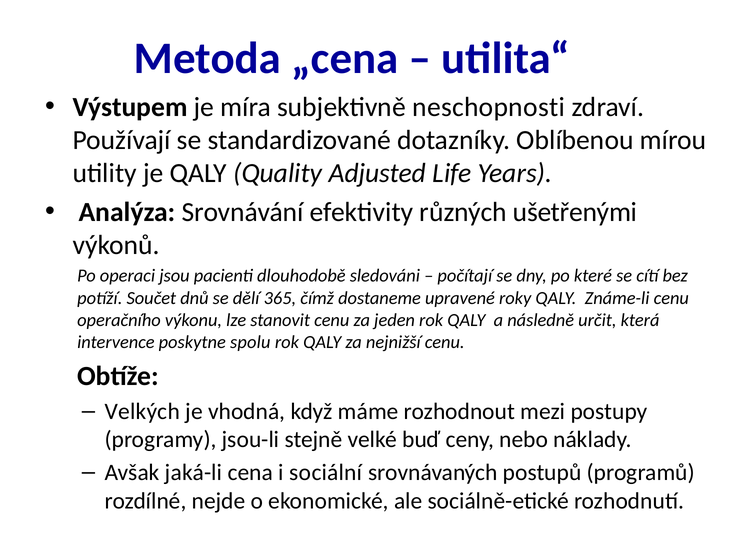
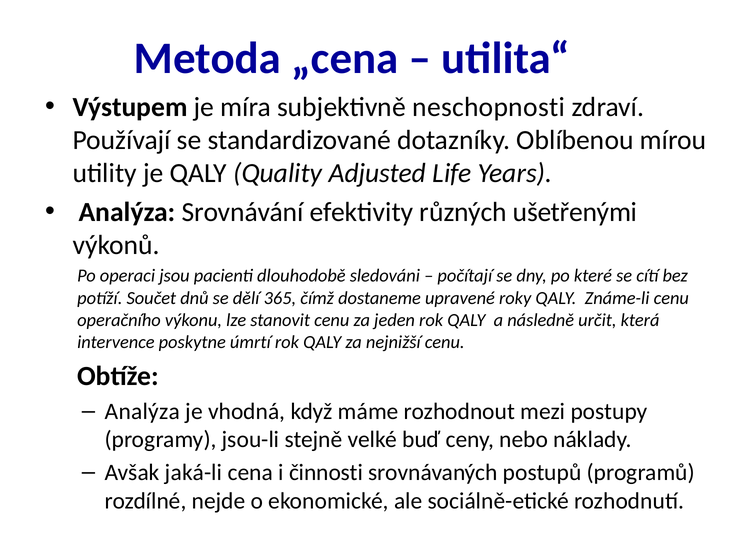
spolu: spolu -> úmrtí
Velkých at (142, 411): Velkých -> Analýza
sociální: sociální -> činnosti
